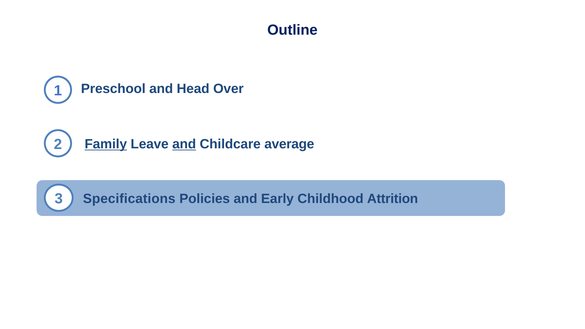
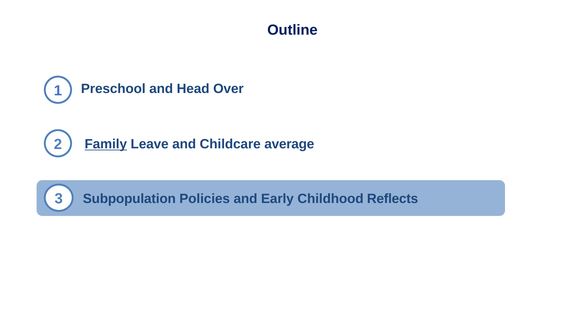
and at (184, 144) underline: present -> none
Specifications: Specifications -> Subpopulation
Attrition: Attrition -> Reflects
